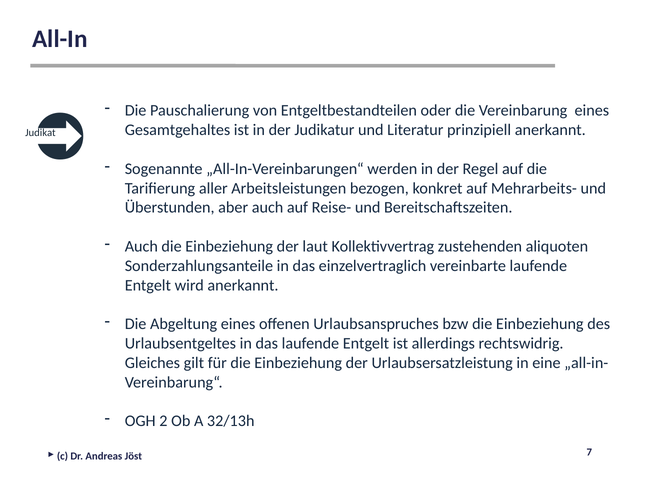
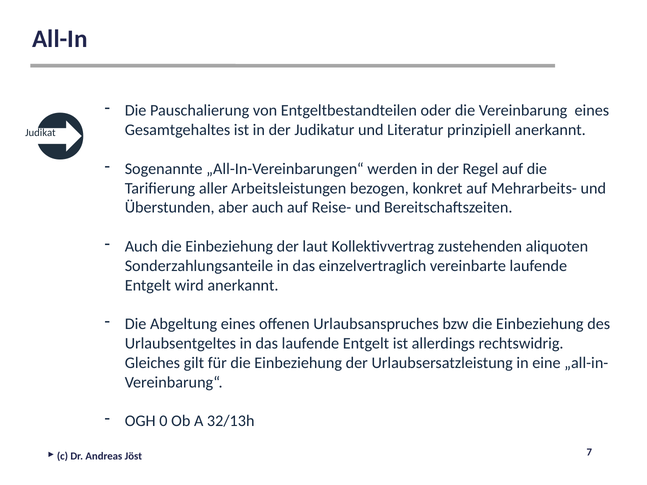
2: 2 -> 0
